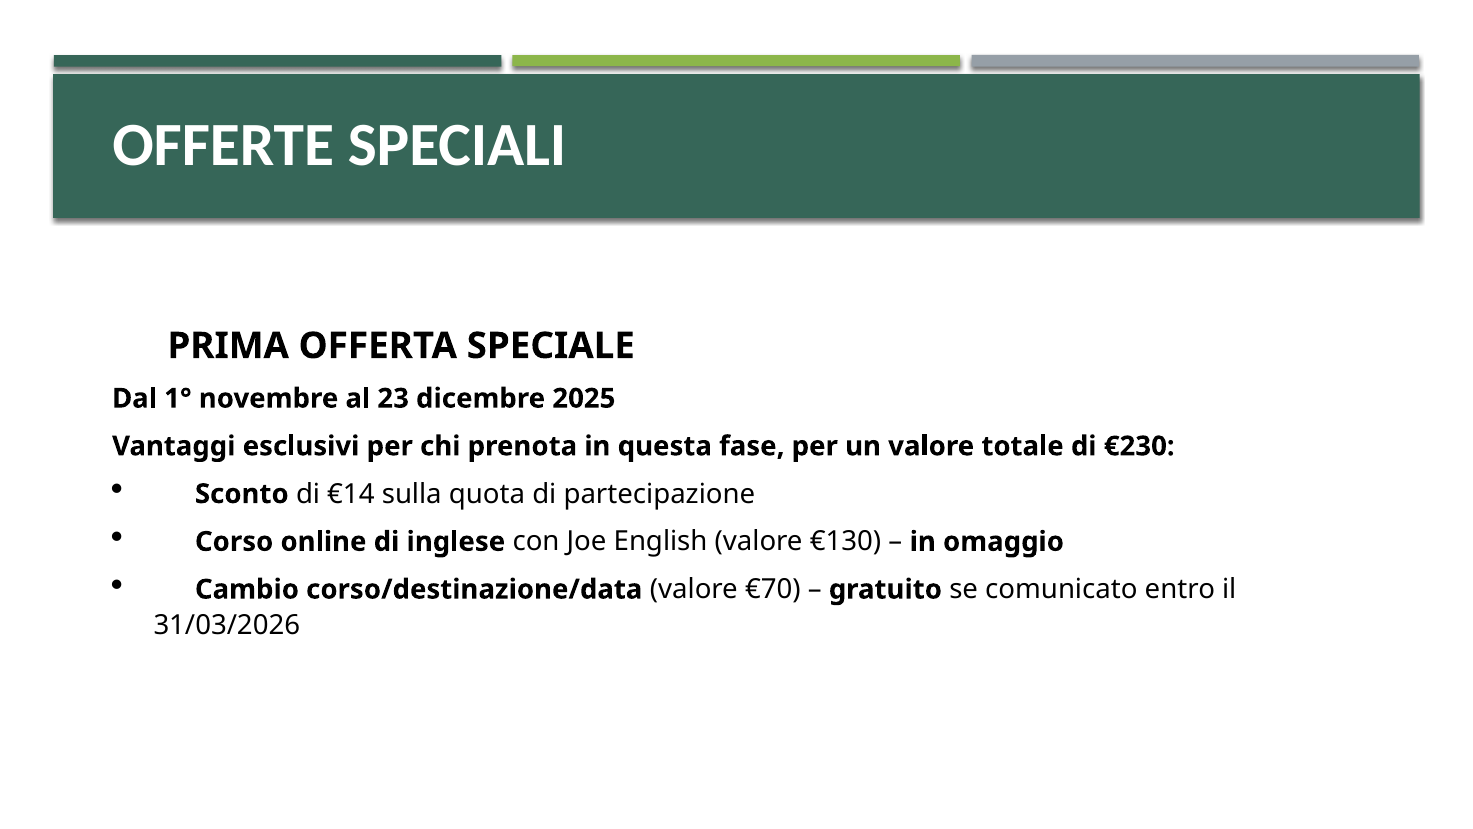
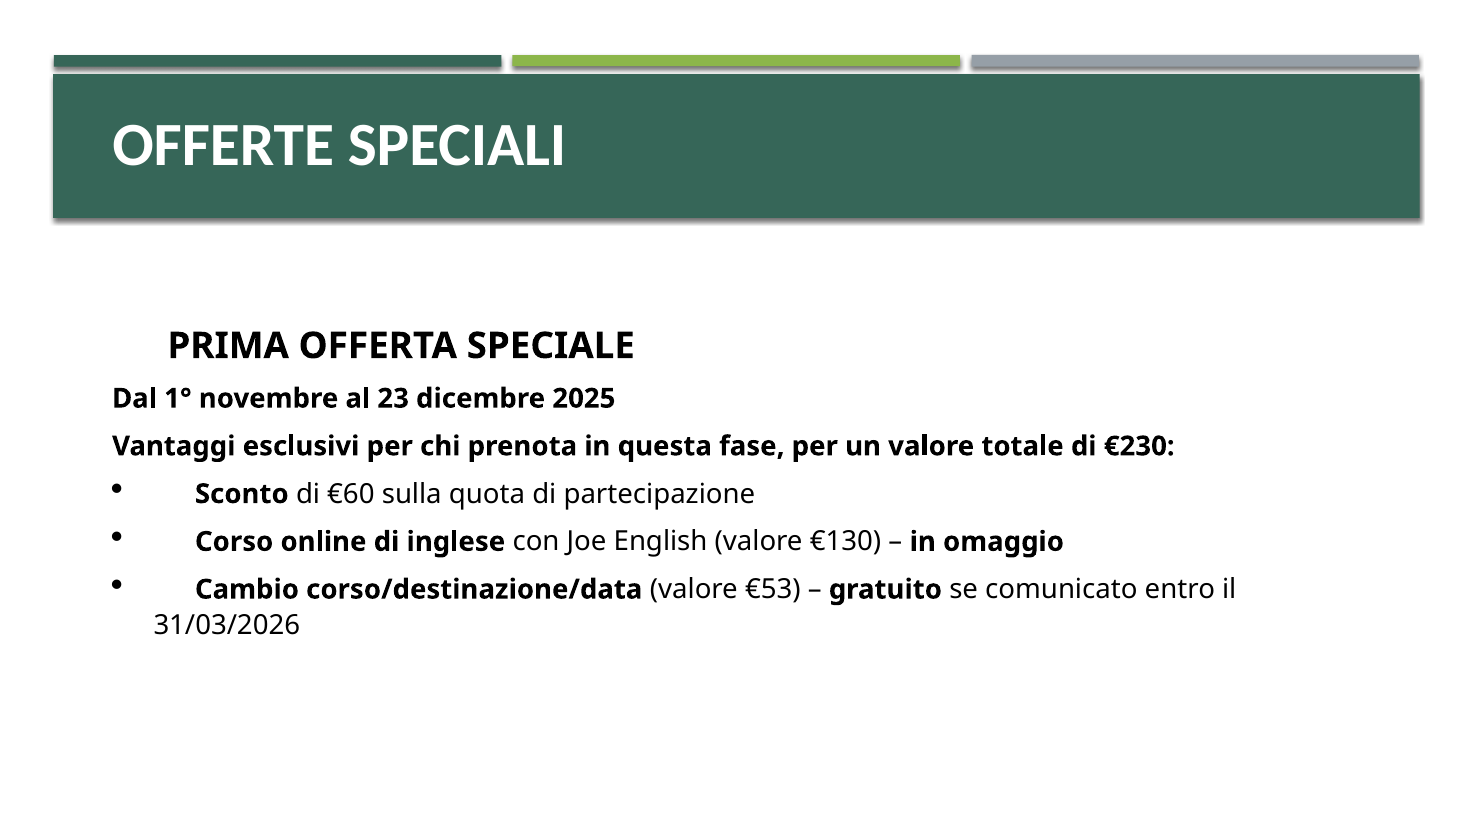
€14: €14 -> €60
€70: €70 -> €53
